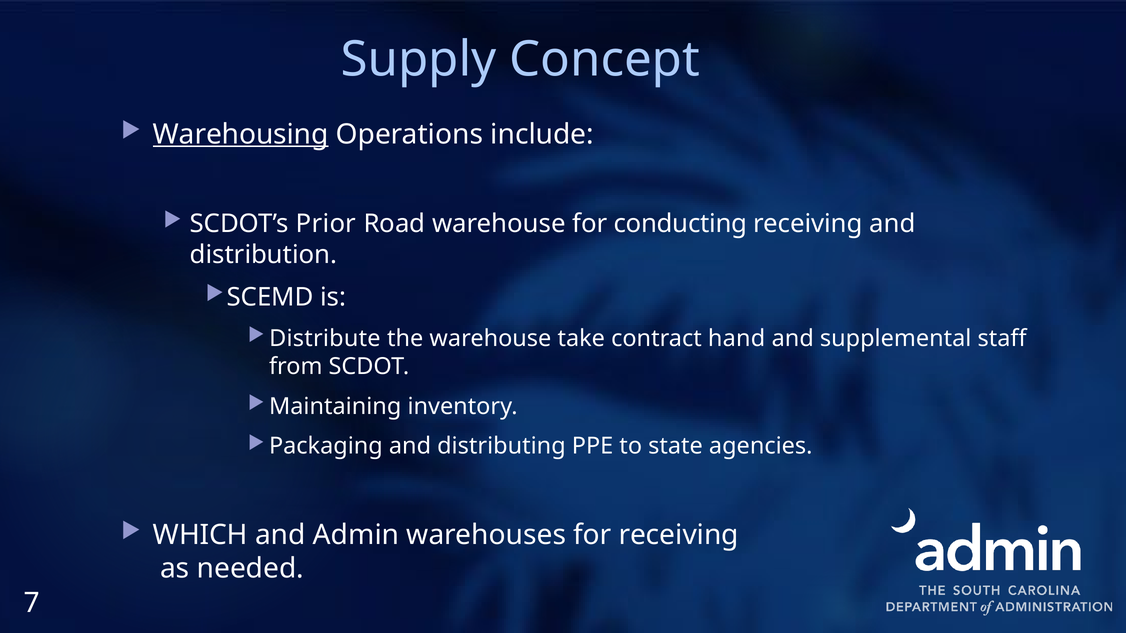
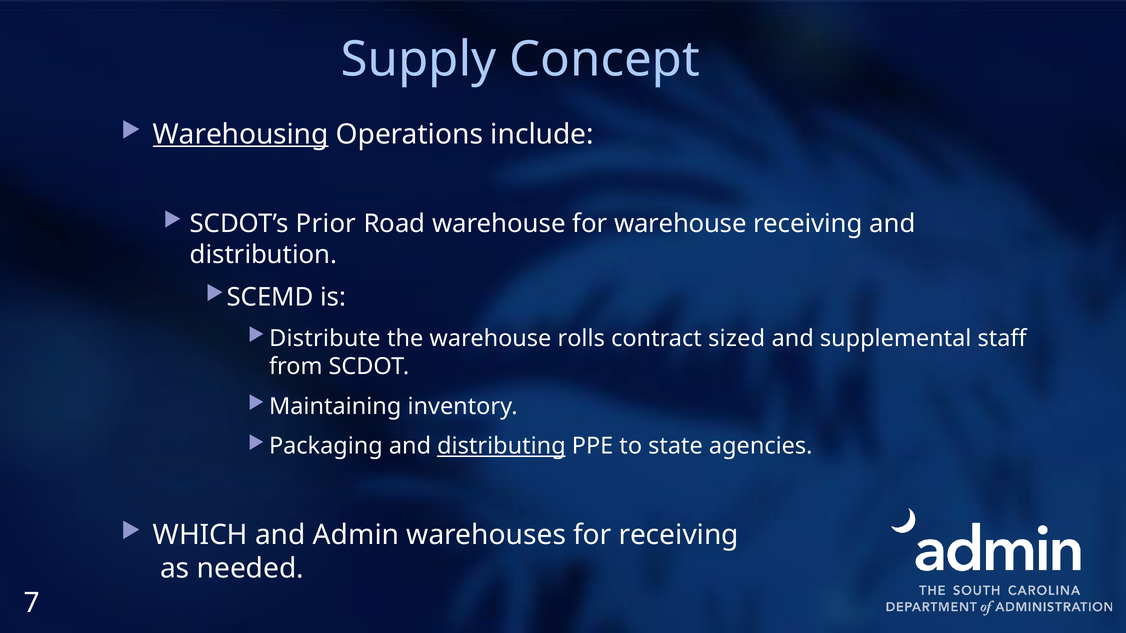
for conducting: conducting -> warehouse
take: take -> rolls
hand: hand -> sized
distributing underline: none -> present
